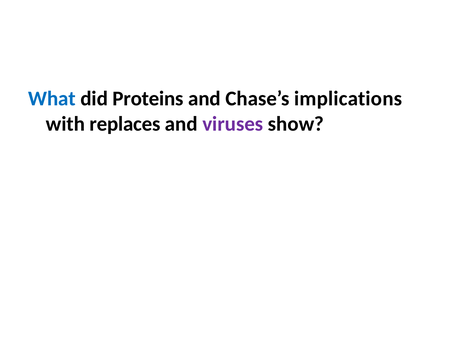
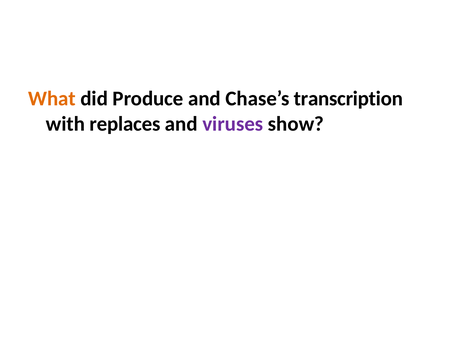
What colour: blue -> orange
Proteins: Proteins -> Produce
implications: implications -> transcription
